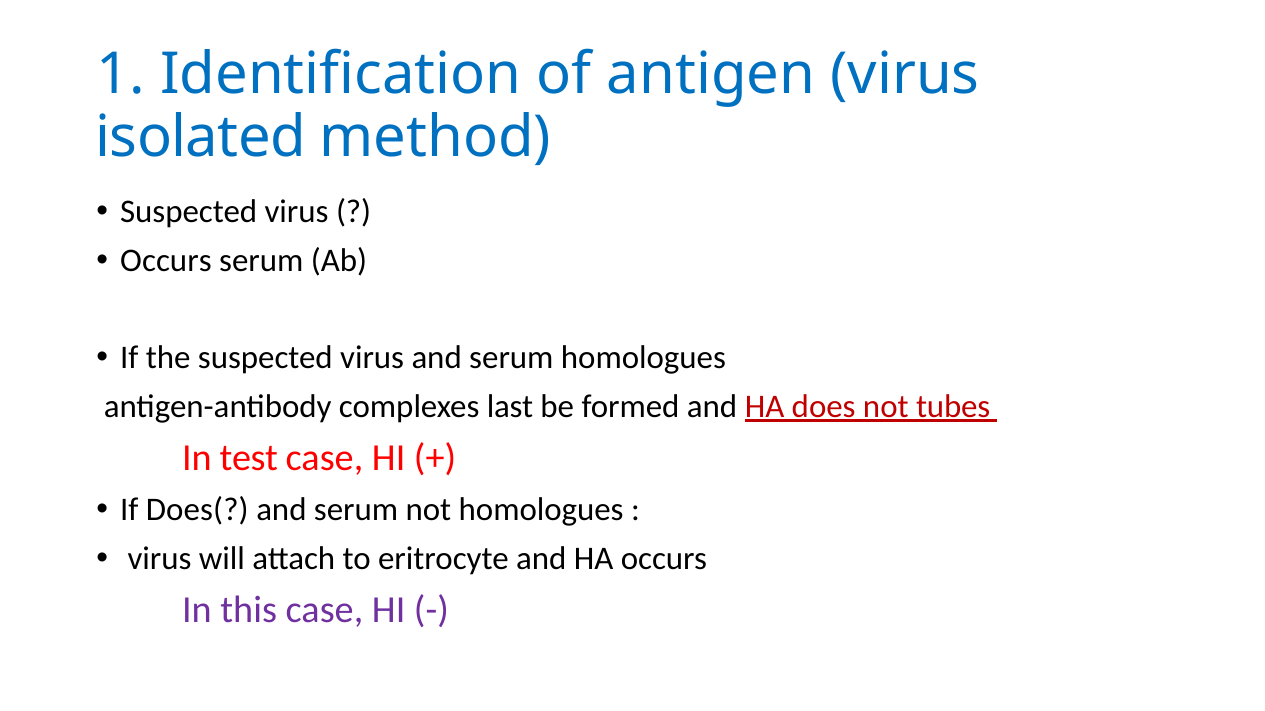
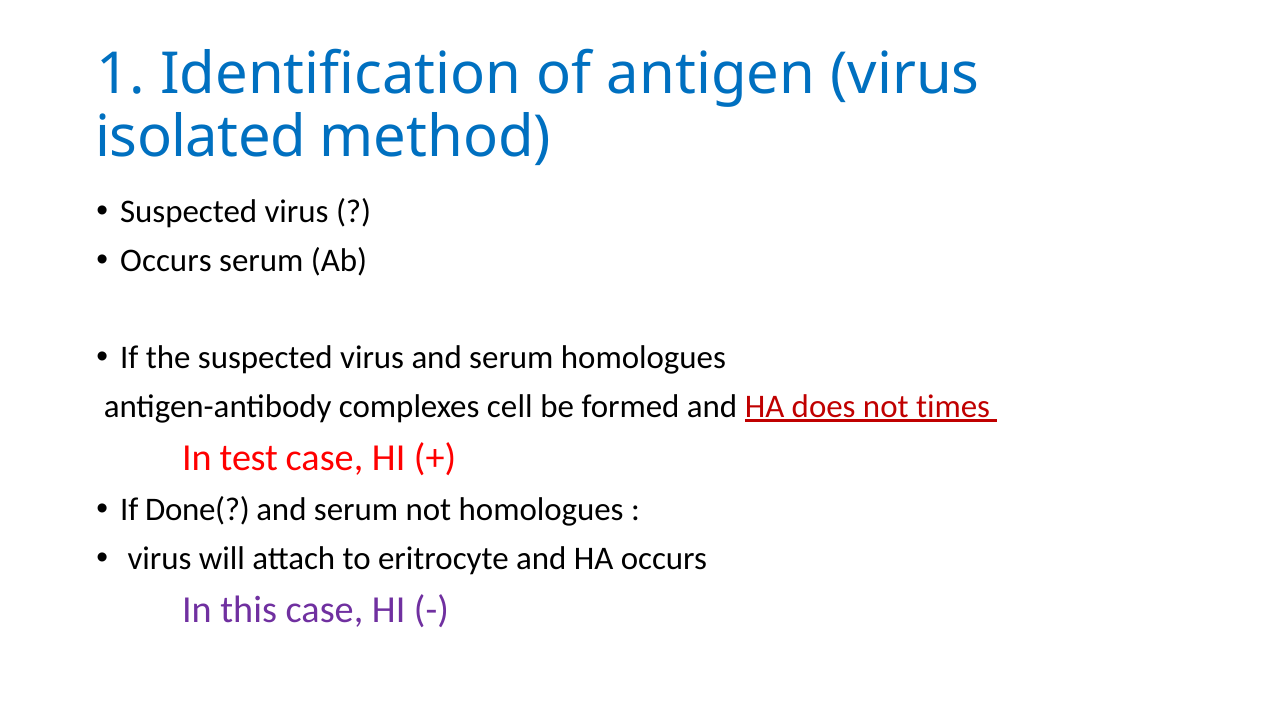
last: last -> cell
tubes: tubes -> times
Does(: Does( -> Done(
